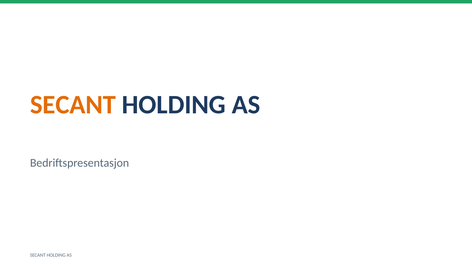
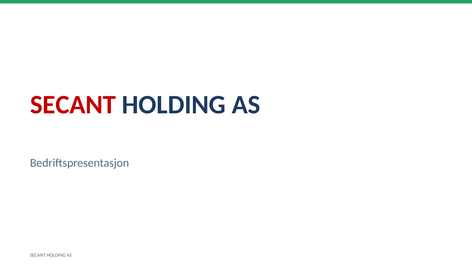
SECANT at (73, 105) colour: orange -> red
